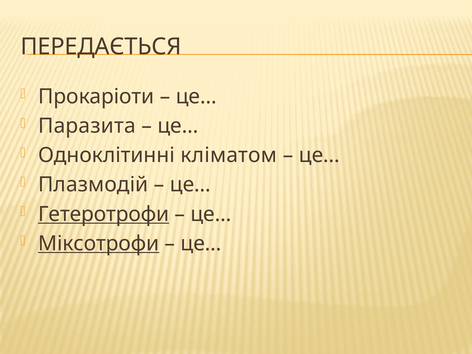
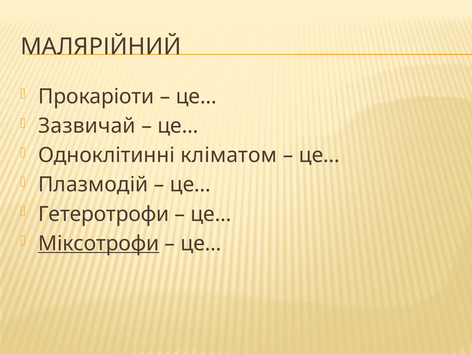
ПЕРЕДАЄТЬСЯ: ПЕРЕДАЄТЬСЯ -> МАЛЯРІЙНИЙ
Паразита: Паразита -> Зазвичай
Гетеротрофи underline: present -> none
